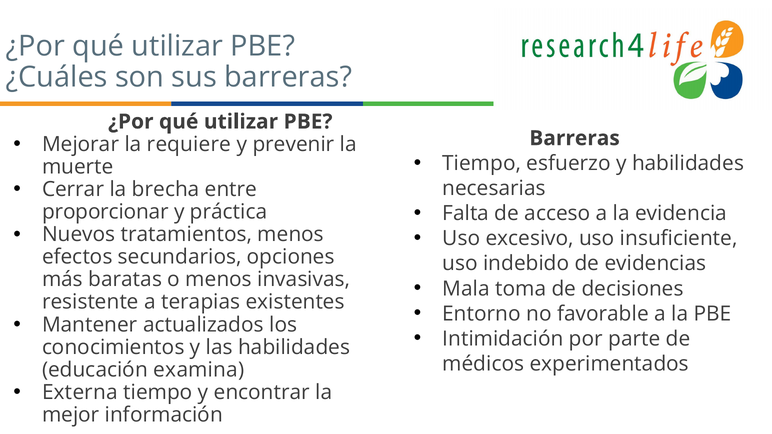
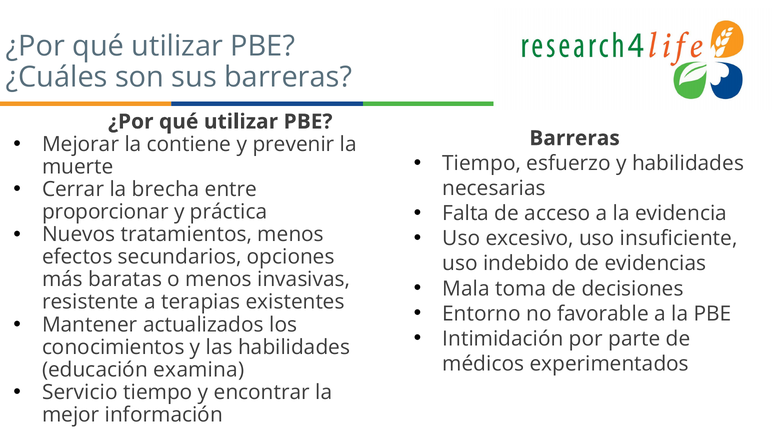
requiere: requiere -> contiene
Externa: Externa -> Servicio
